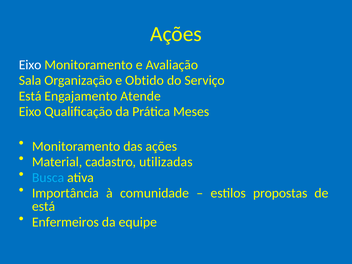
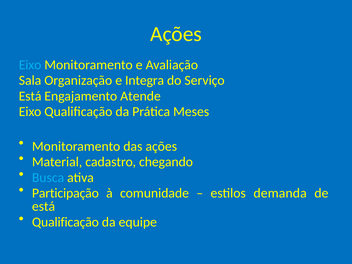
Eixo at (30, 65) colour: white -> light blue
Obtido: Obtido -> Integra
utilizadas: utilizadas -> chegando
Importância: Importância -> Participação
propostas: propostas -> demanda
Enfermeiros at (65, 222): Enfermeiros -> Qualificação
